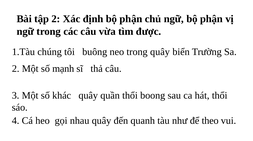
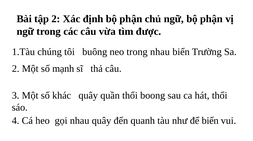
trong quây: quây -> nhau
để theo: theo -> biển
